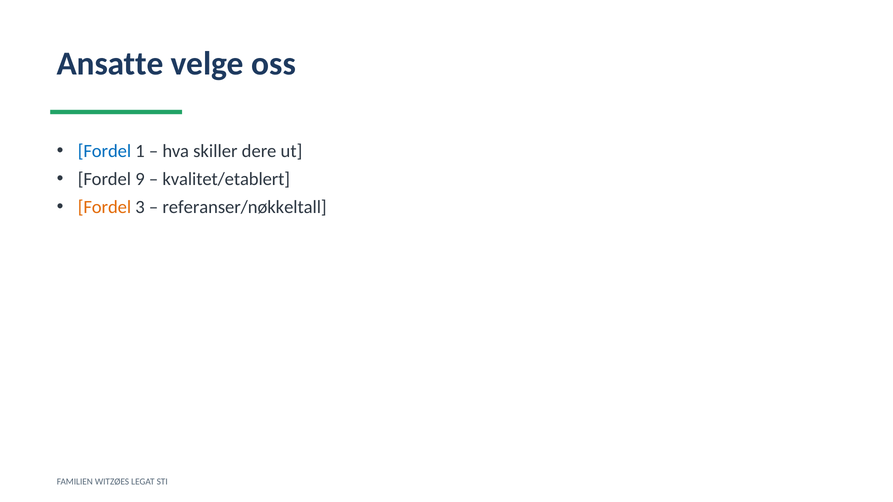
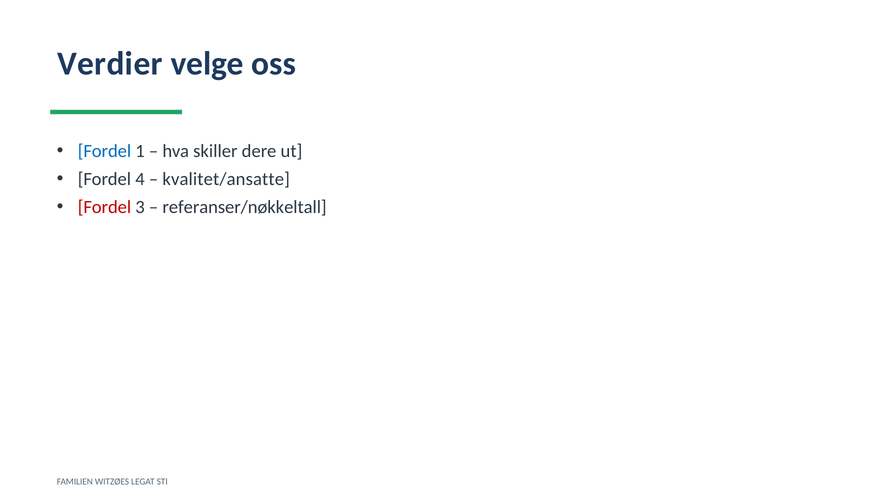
Ansatte: Ansatte -> Verdier
9: 9 -> 4
kvalitet/etablert: kvalitet/etablert -> kvalitet/ansatte
Fordel at (104, 207) colour: orange -> red
